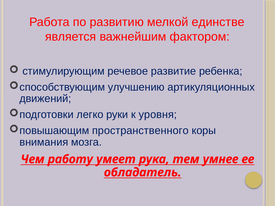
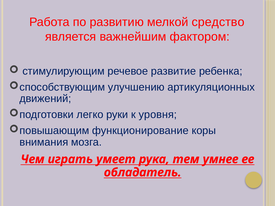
единстве: единстве -> средство
пространственного: пространственного -> функционирование
работу: работу -> играть
